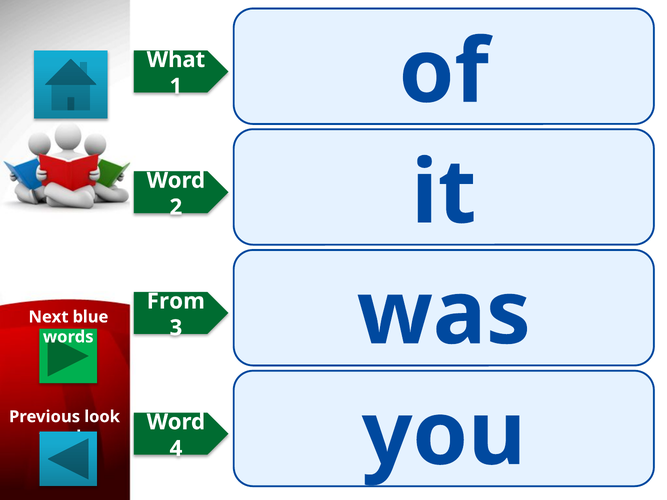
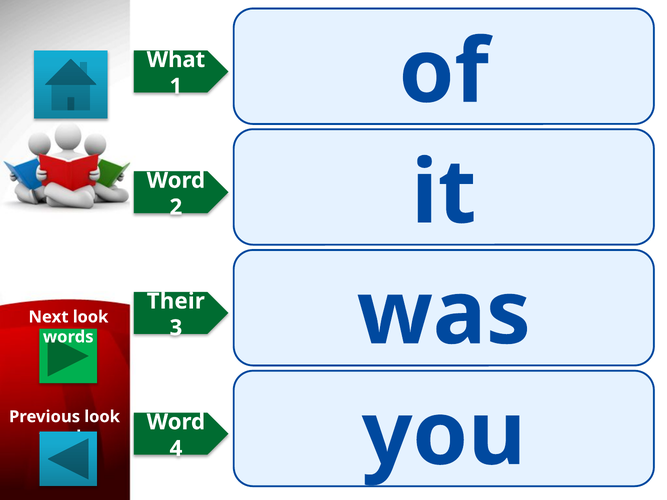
From: From -> Their
Next blue: blue -> look
